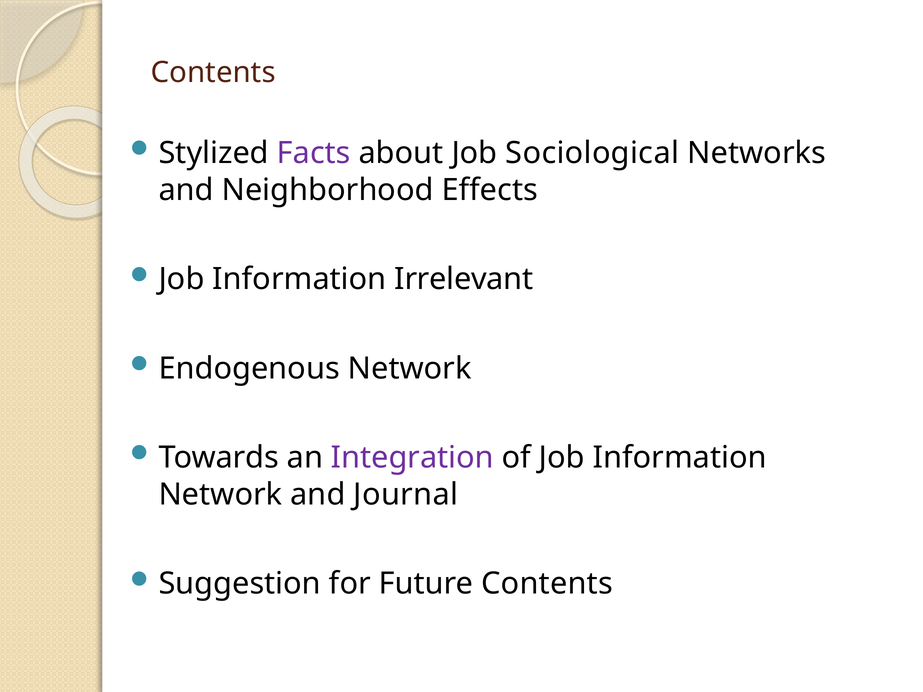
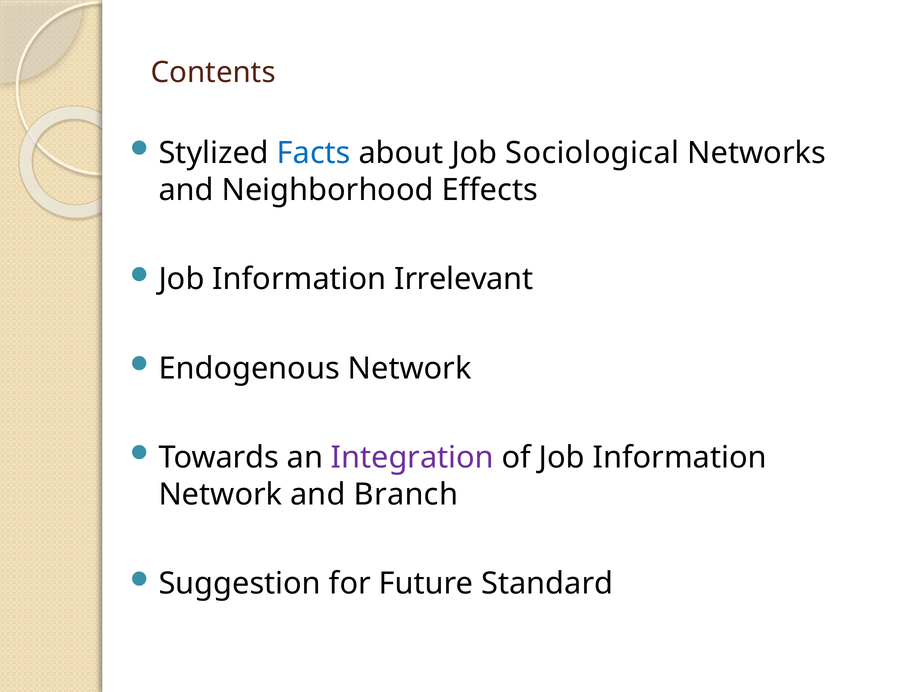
Facts colour: purple -> blue
Journal: Journal -> Branch
Future Contents: Contents -> Standard
